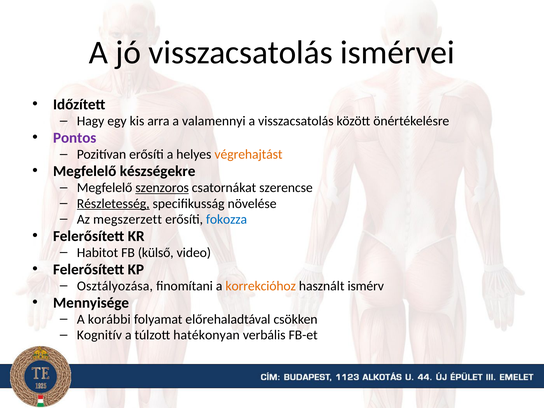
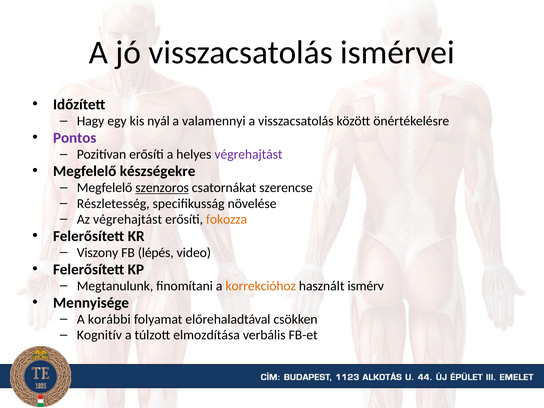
arra: arra -> nyál
végrehajtást at (248, 154) colour: orange -> purple
Részletesség underline: present -> none
Az megszerzett: megszerzett -> végrehajtást
fokozza colour: blue -> orange
Habitot: Habitot -> Viszony
külső: külső -> lépés
Osztályozása: Osztályozása -> Megtanulunk
hatékonyan: hatékonyan -> elmozdítása
